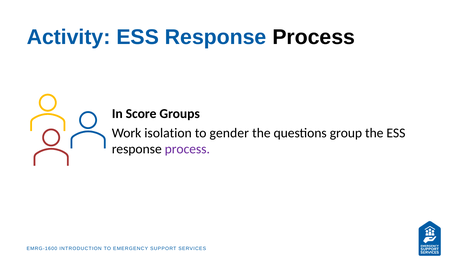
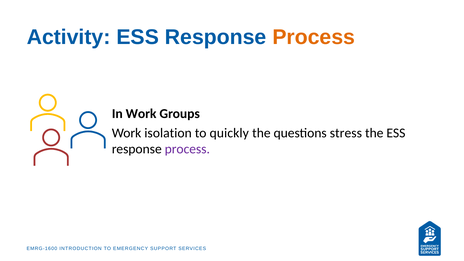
Process at (314, 37) colour: black -> orange
In Score: Score -> Work
gender: gender -> quickly
group: group -> stress
